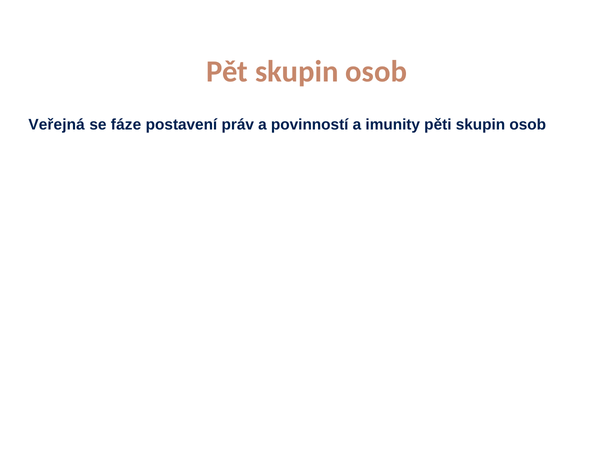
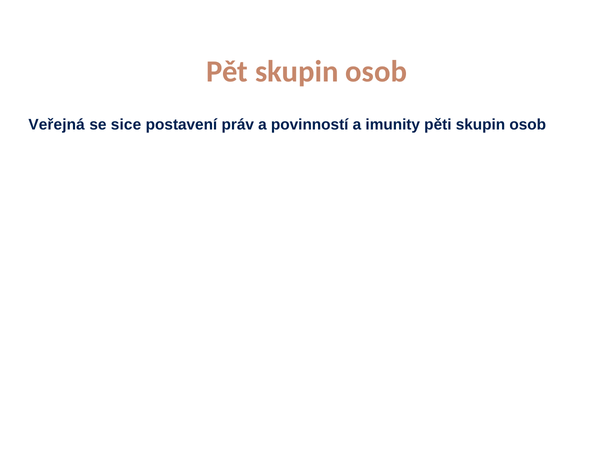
fáze: fáze -> sice
